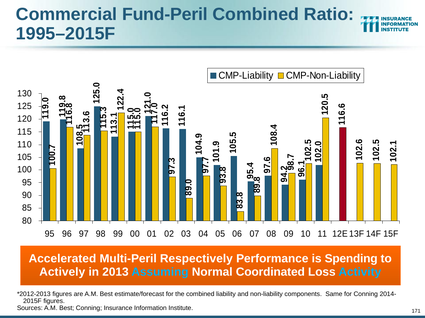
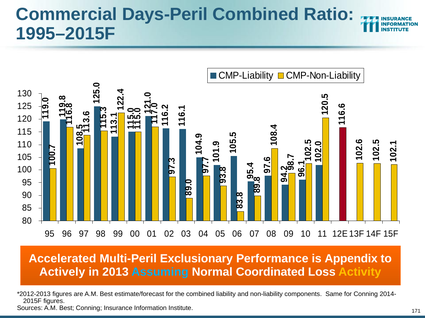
Fund-Peril: Fund-Peril -> Days-Peril
Respectively: Respectively -> Exclusionary
Spending: Spending -> Appendix
Activity colour: light blue -> yellow
